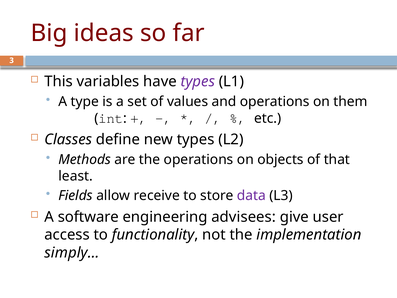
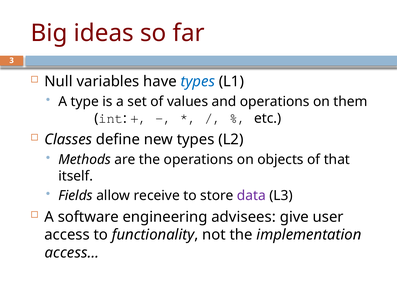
This: This -> Null
types at (198, 81) colour: purple -> blue
least: least -> itself
simply…: simply… -> access…
